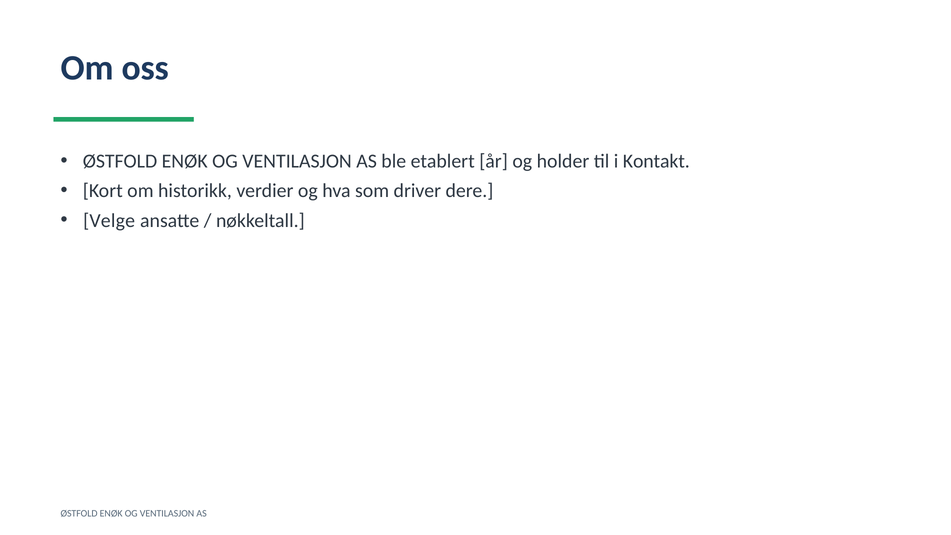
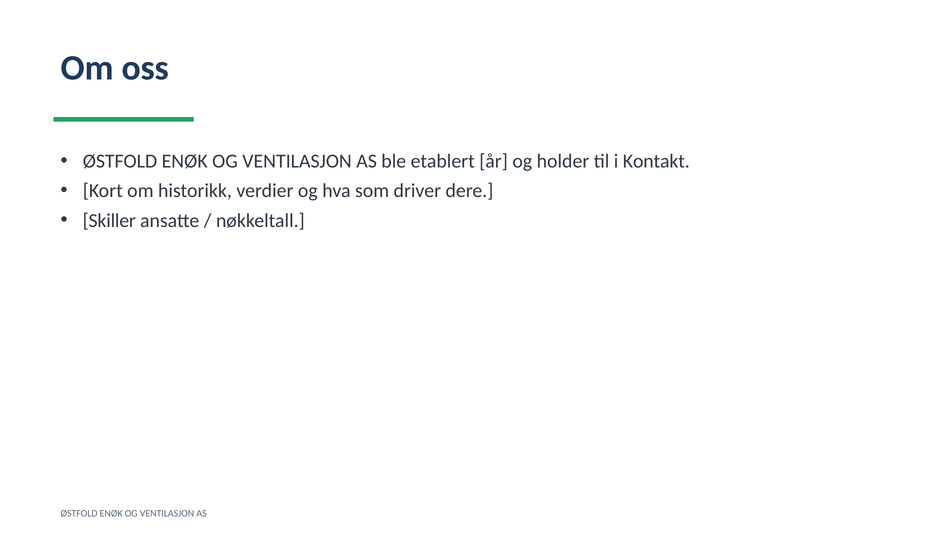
Velge: Velge -> Skiller
